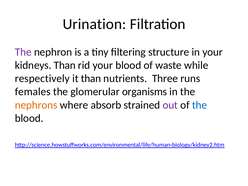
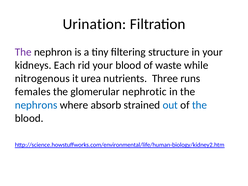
kidneys Than: Than -> Each
respectively: respectively -> nitrogenous
it than: than -> urea
organisms: organisms -> nephrotic
nephrons colour: orange -> blue
out colour: purple -> blue
